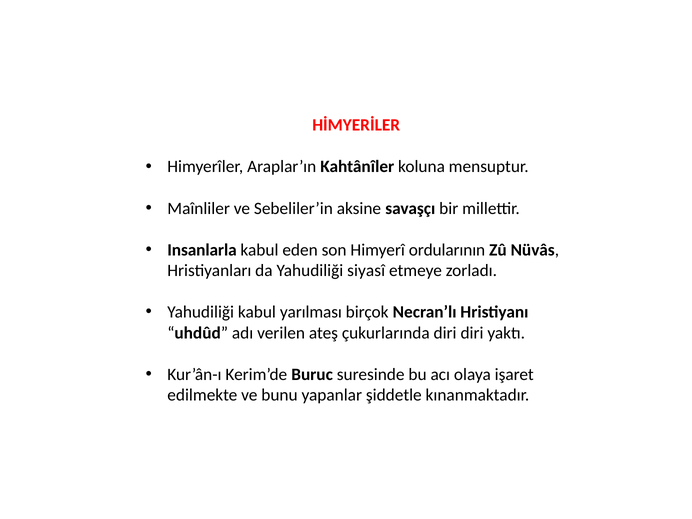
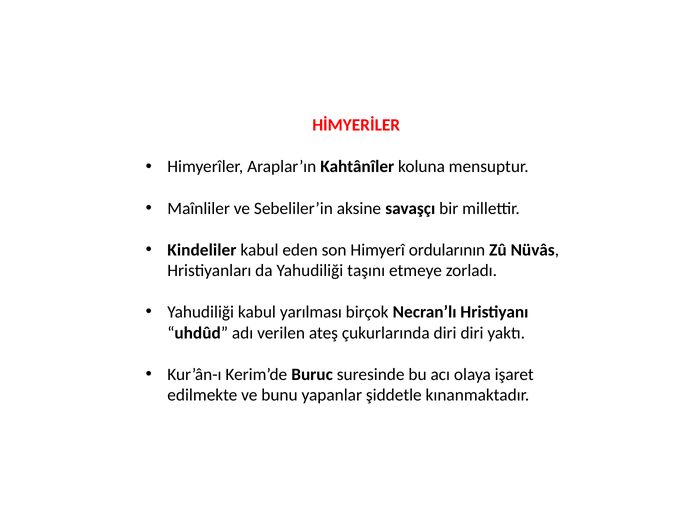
Insanlarla: Insanlarla -> Kindeliler
siyasî: siyasî -> taşını
